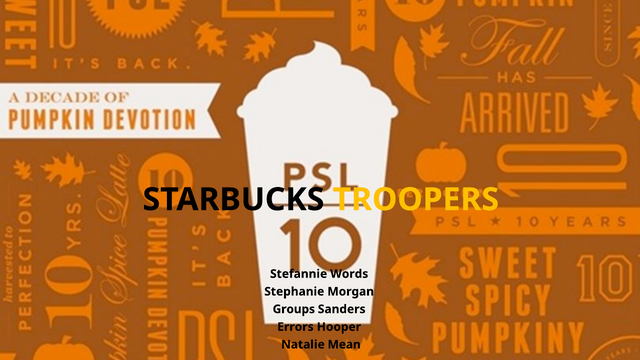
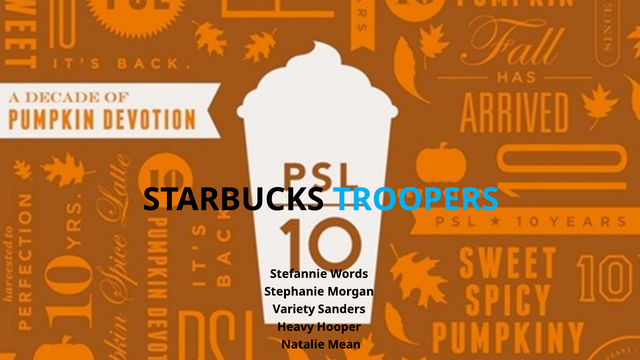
TROOPERS colour: yellow -> light blue
Groups: Groups -> Variety
Errors: Errors -> Heavy
